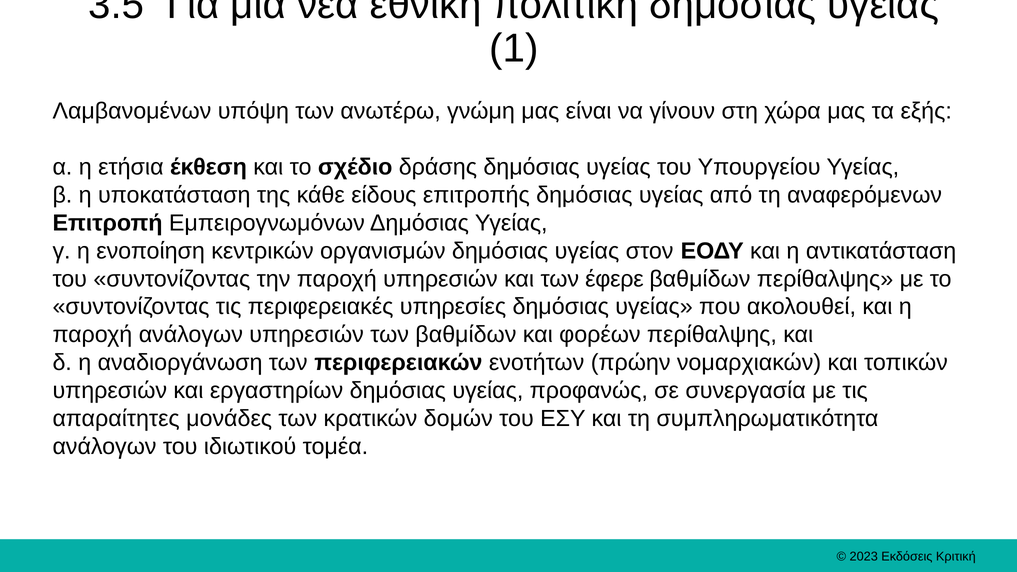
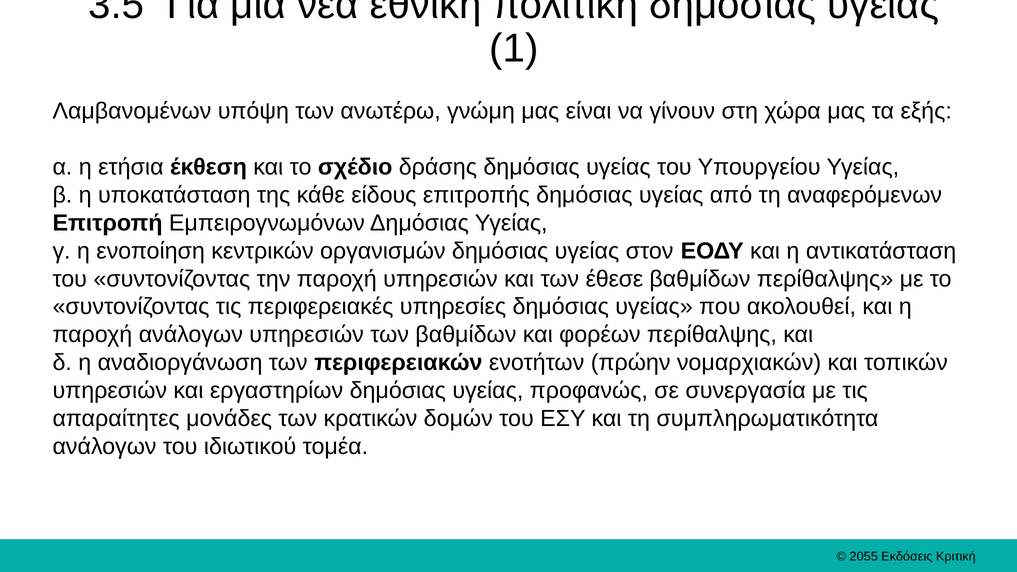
έφερε: έφερε -> έθεσε
2023: 2023 -> 2055
